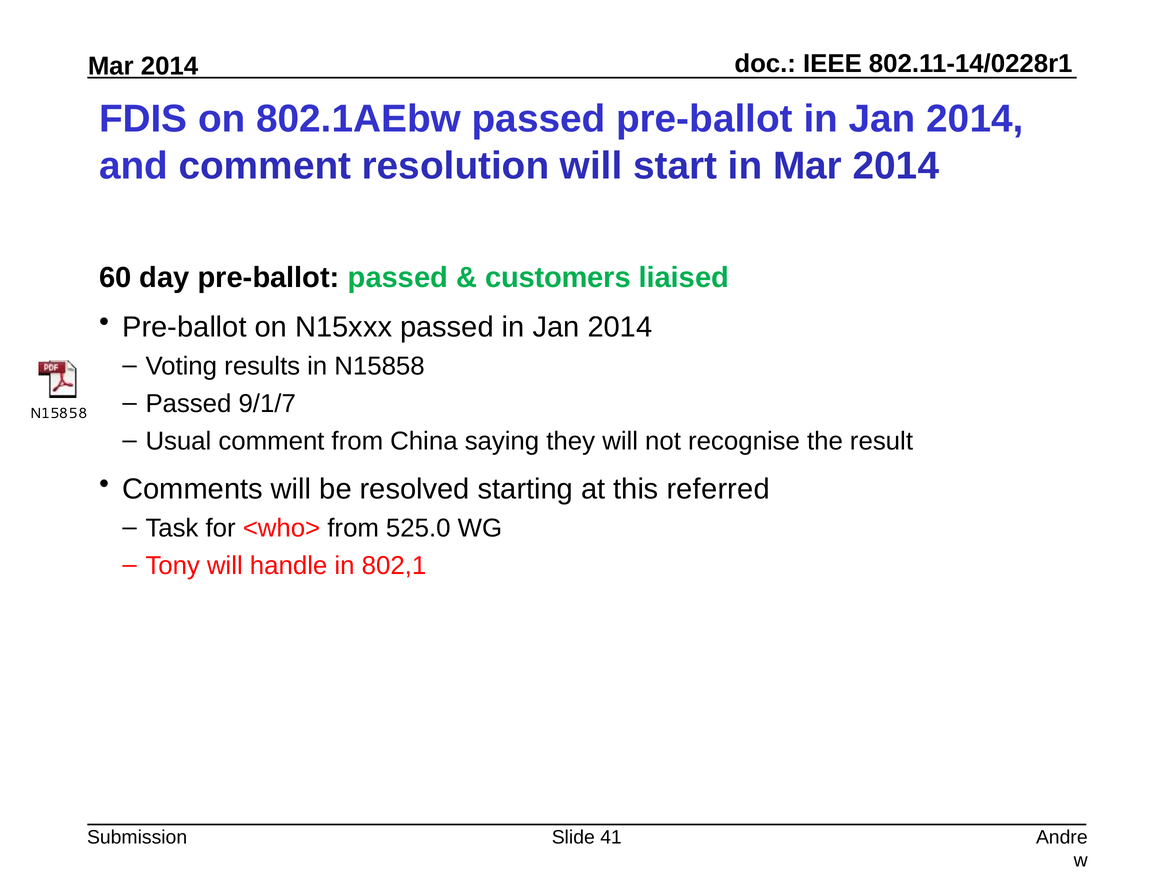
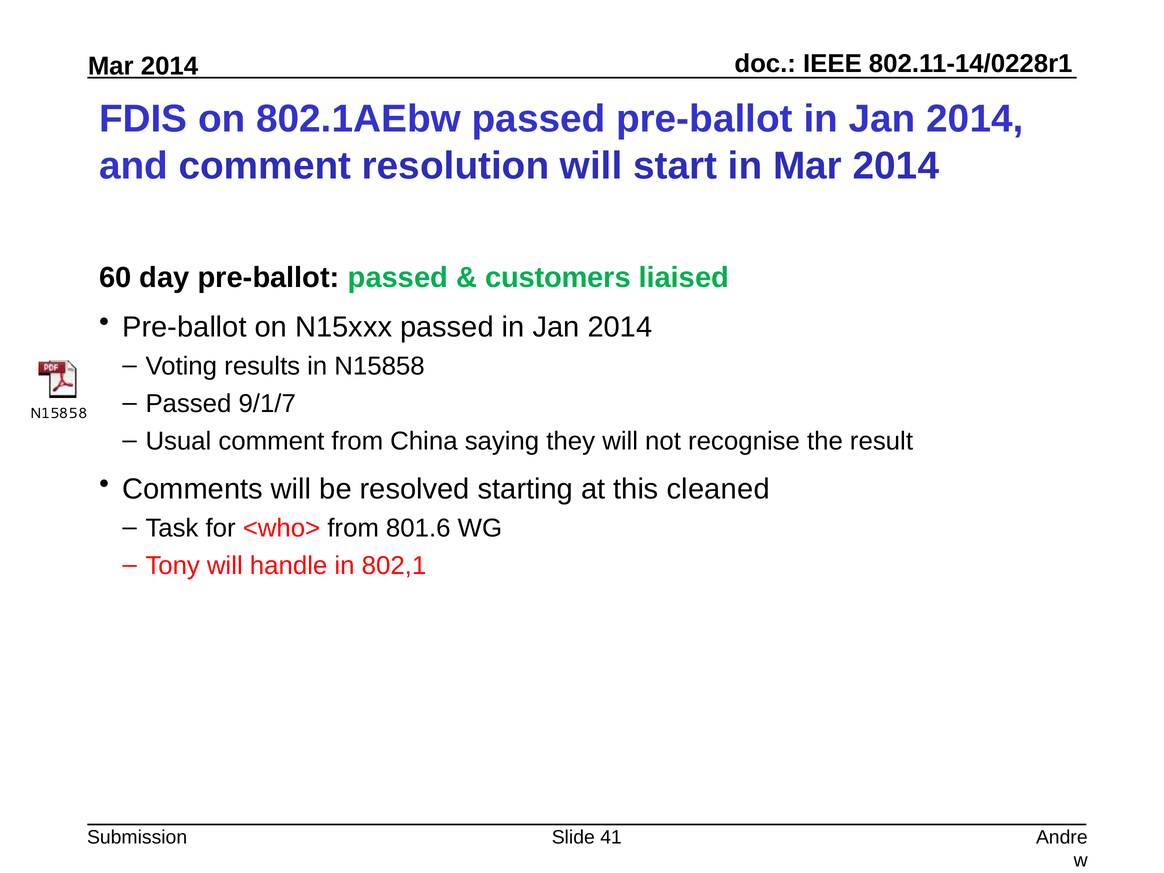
referred: referred -> cleaned
525.0: 525.0 -> 801.6
